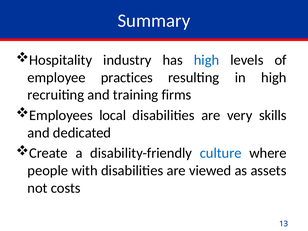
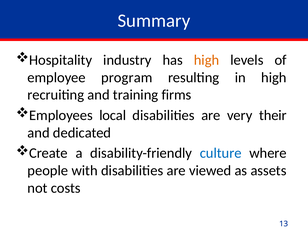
high at (207, 60) colour: blue -> orange
practices: practices -> program
skills: skills -> their
